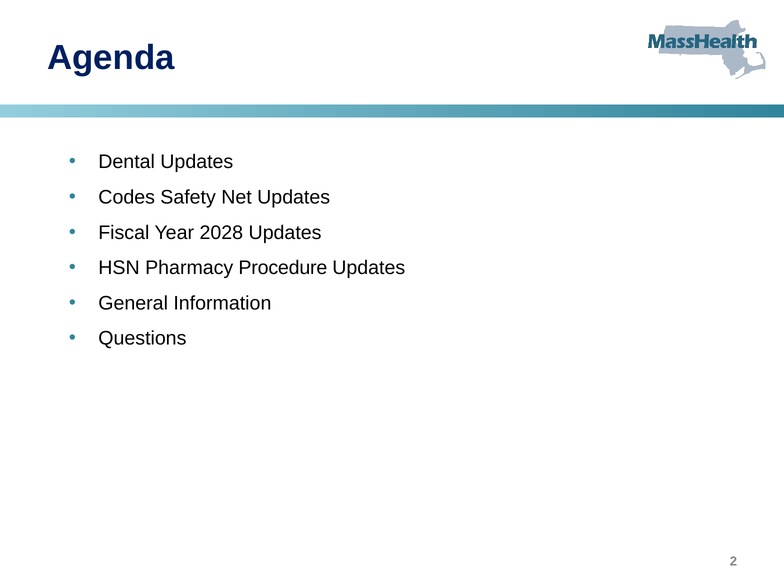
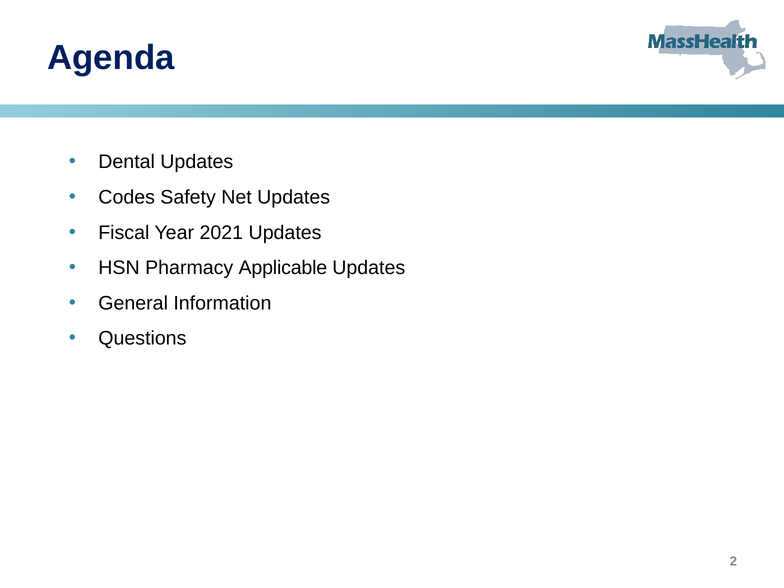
2028: 2028 -> 2021
Procedure: Procedure -> Applicable
